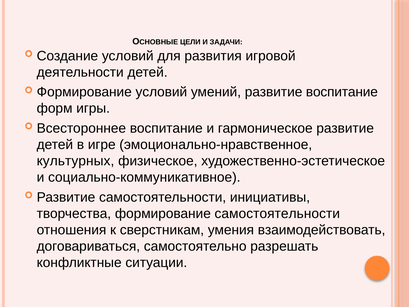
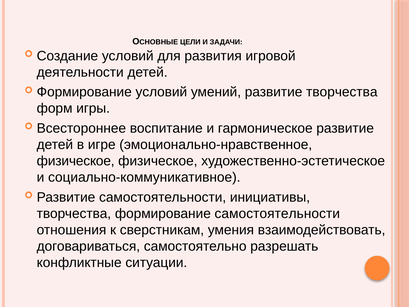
развитие воспитание: воспитание -> творчества
культурных at (76, 161): культурных -> физическое
